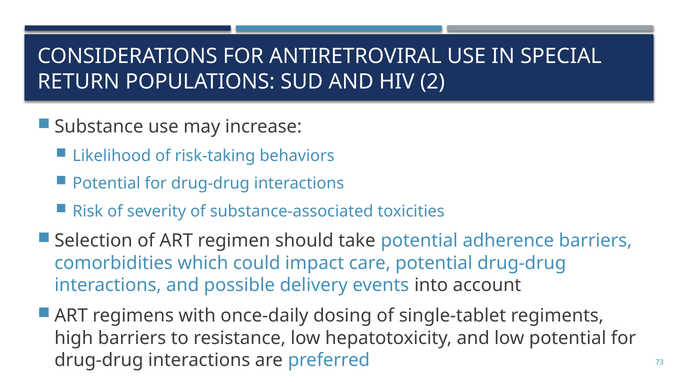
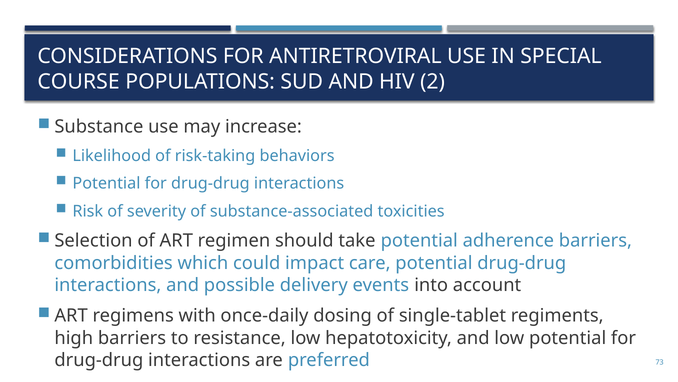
RETURN: RETURN -> COURSE
